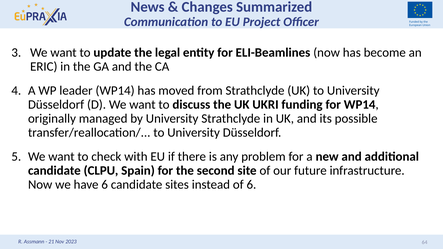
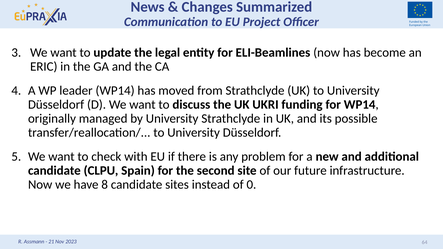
have 6: 6 -> 8
of 6: 6 -> 0
